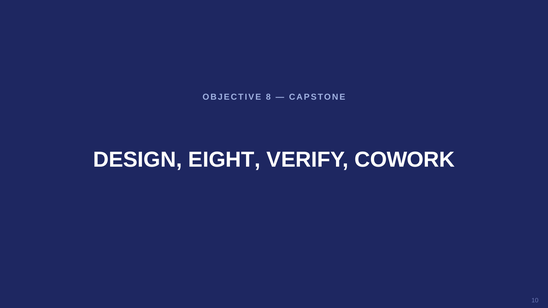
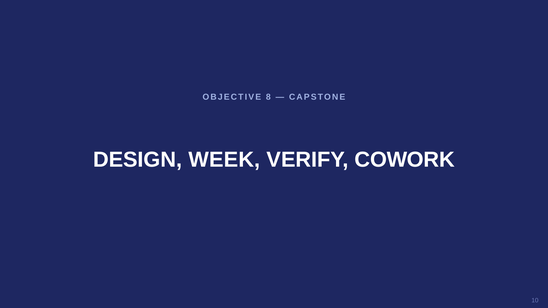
EIGHT: EIGHT -> WEEK
